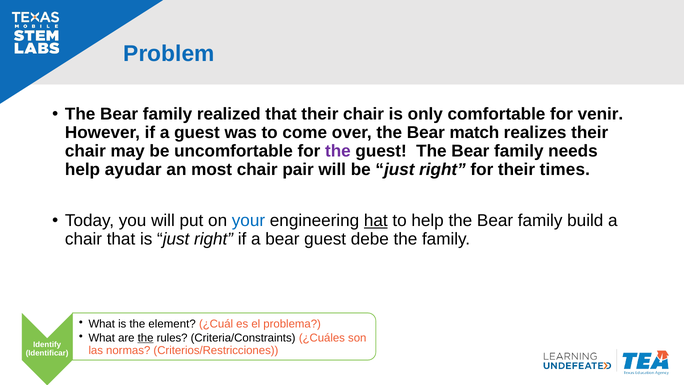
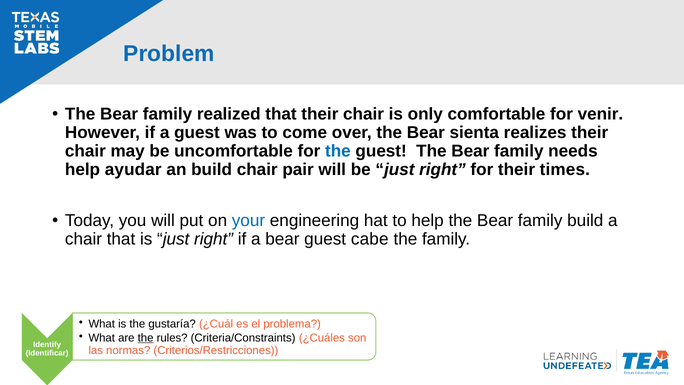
match: match -> sienta
the at (338, 151) colour: purple -> blue
an most: most -> build
hat underline: present -> none
debe: debe -> cabe
element: element -> gustaría
